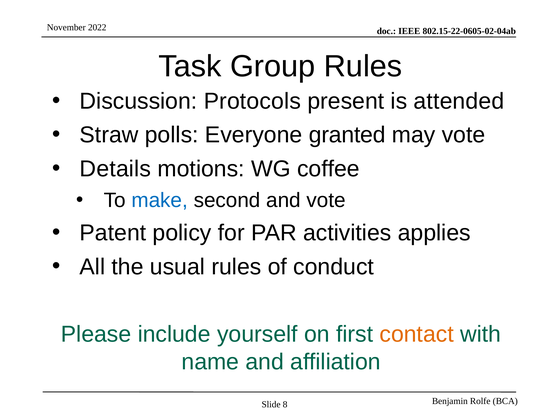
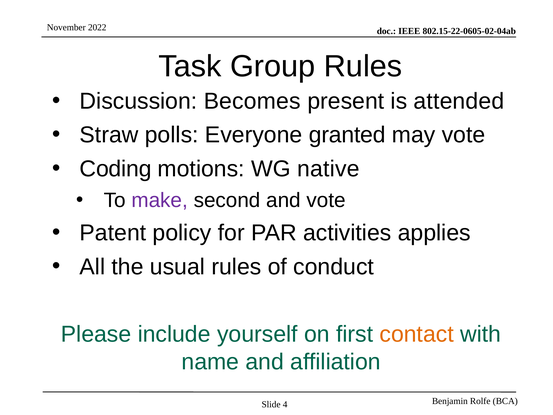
Protocols: Protocols -> Becomes
Details: Details -> Coding
coffee: coffee -> native
make colour: blue -> purple
8: 8 -> 4
